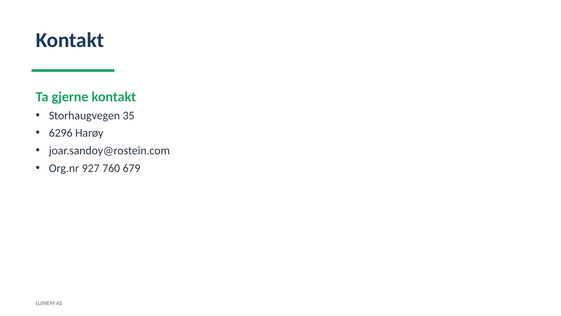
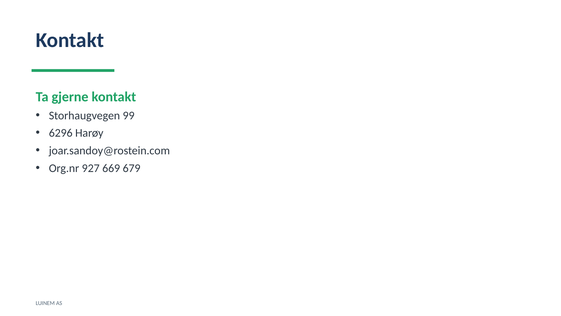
35: 35 -> 99
760: 760 -> 669
